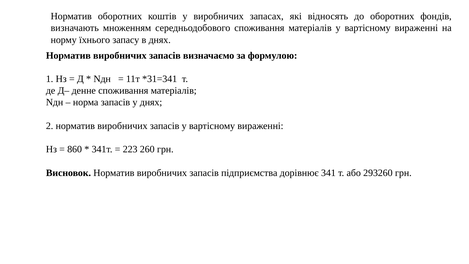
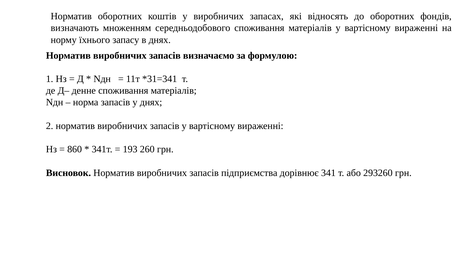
223: 223 -> 193
